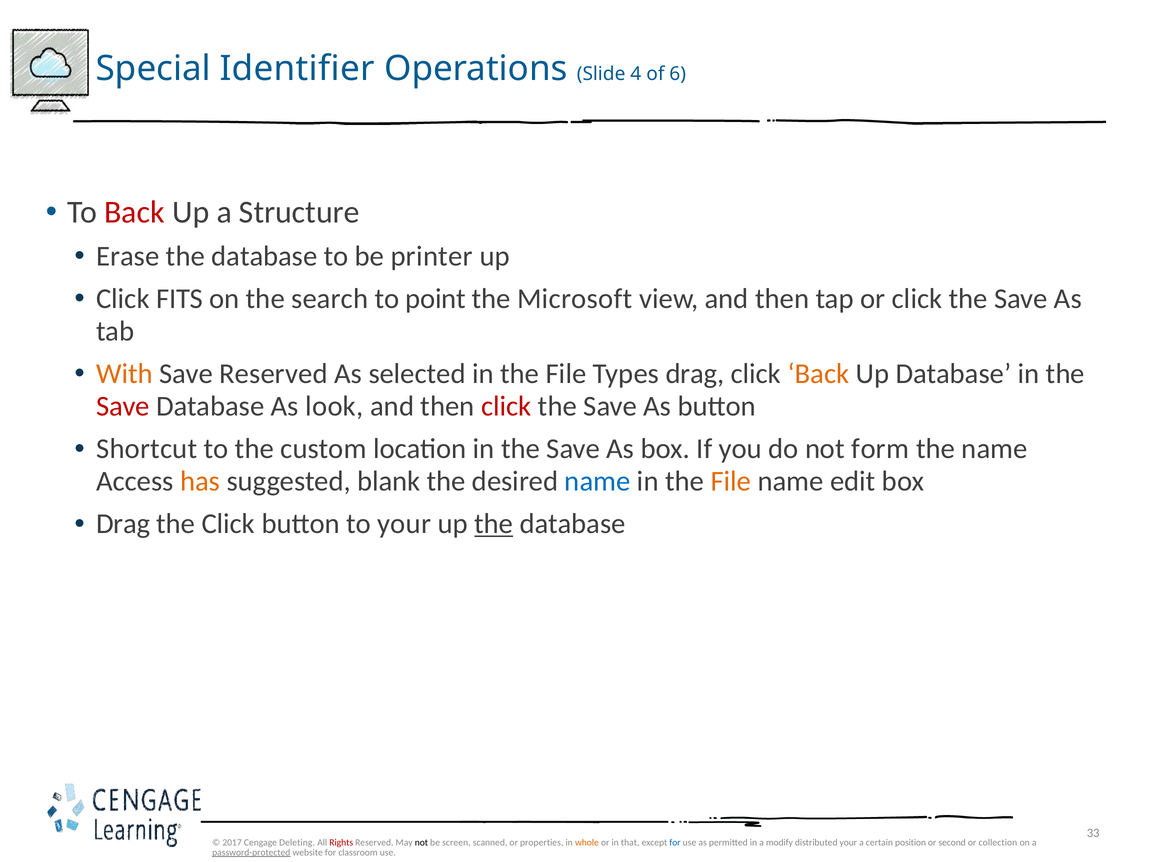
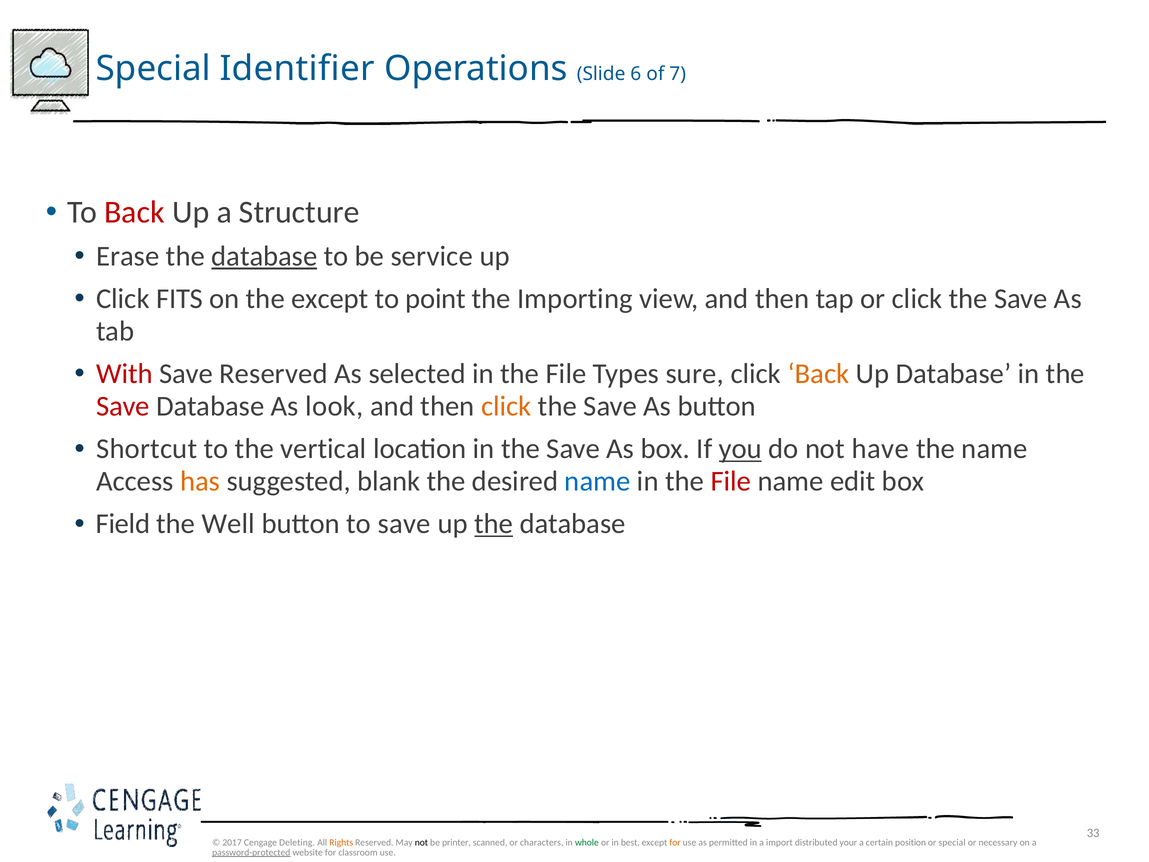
4: 4 -> 6
6: 6 -> 7
database at (264, 256) underline: none -> present
printer: printer -> service
the search: search -> except
Microsoft: Microsoft -> Importing
With colour: orange -> red
Types drag: drag -> sure
click at (506, 406) colour: red -> orange
custom: custom -> vertical
you underline: none -> present
form: form -> have
File at (731, 481) colour: orange -> red
Drag at (123, 524): Drag -> Field
the Click: Click -> Well
to your: your -> save
Rights colour: red -> orange
screen: screen -> printer
properties: properties -> characters
whole colour: orange -> green
that: that -> best
for at (675, 843) colour: blue -> orange
modify: modify -> import
or second: second -> special
collection: collection -> necessary
